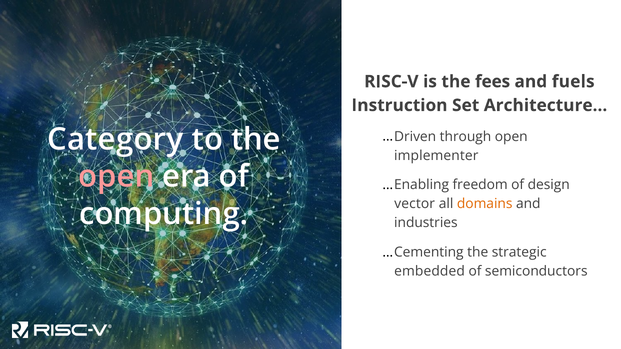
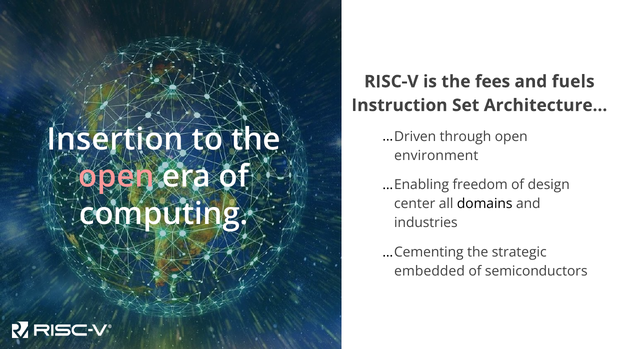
Category: Category -> Insertion
implementer: implementer -> environment
vector: vector -> center
domains colour: orange -> black
